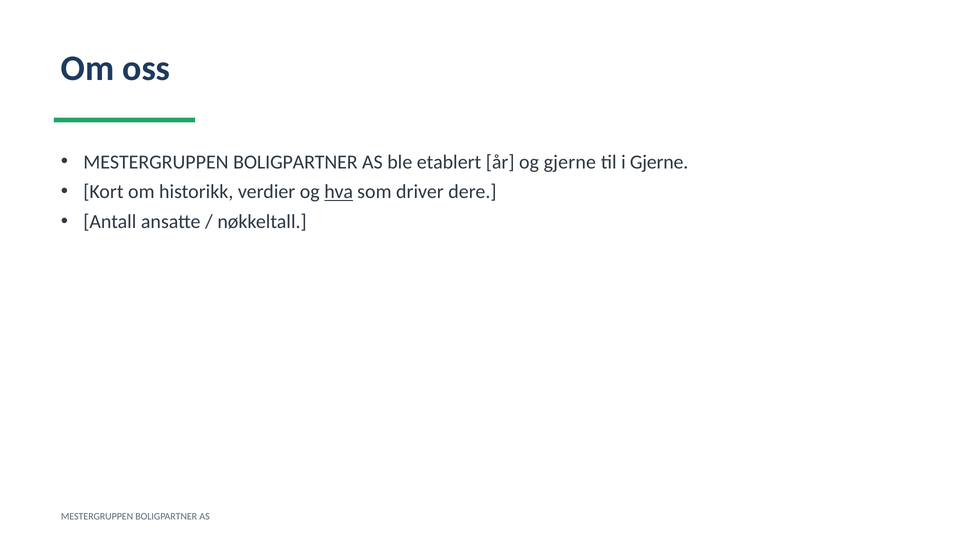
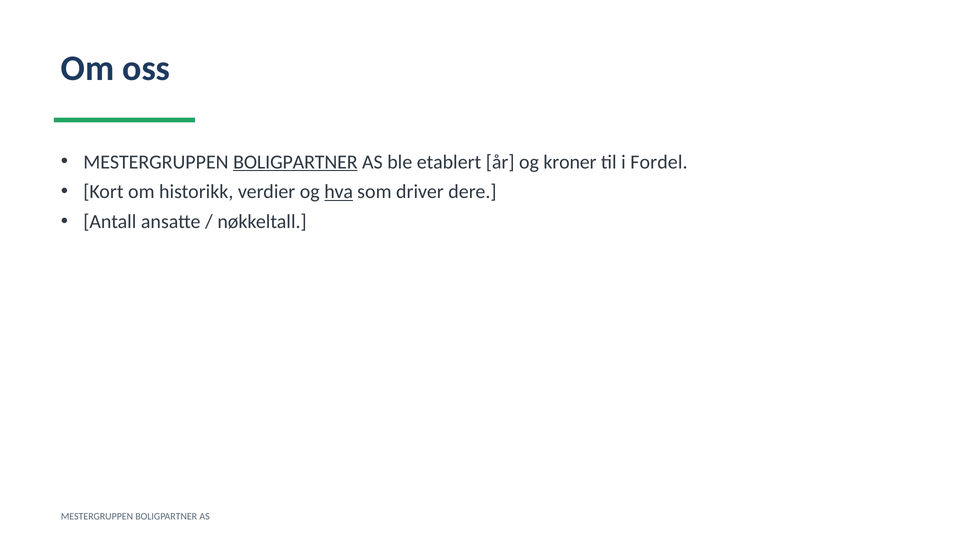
BOLIGPARTNER at (295, 162) underline: none -> present
og gjerne: gjerne -> kroner
i Gjerne: Gjerne -> Fordel
